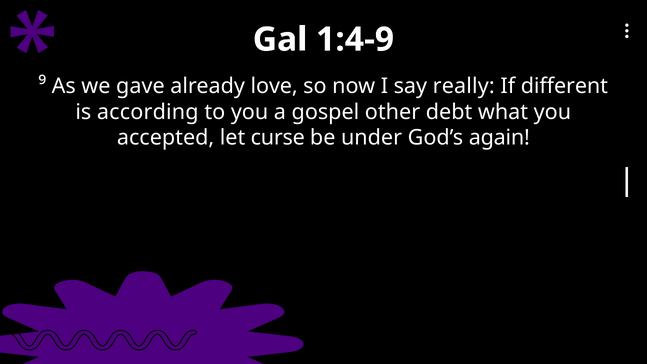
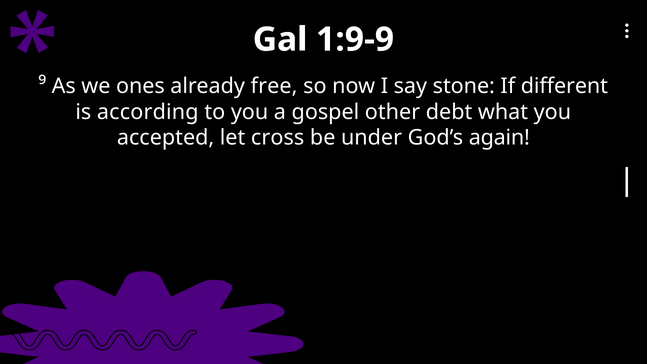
1:4-9: 1:4-9 -> 1:9-9
gave: gave -> ones
love: love -> free
really: really -> stone
curse: curse -> cross
